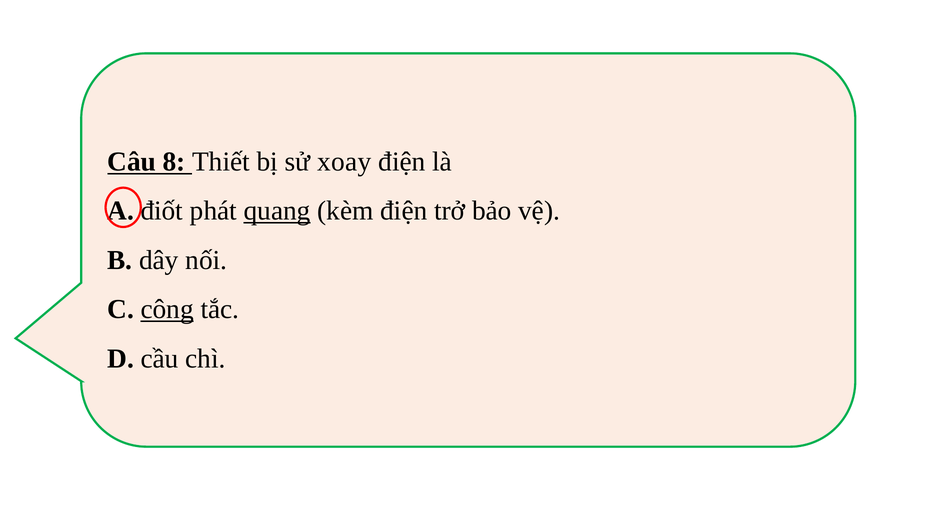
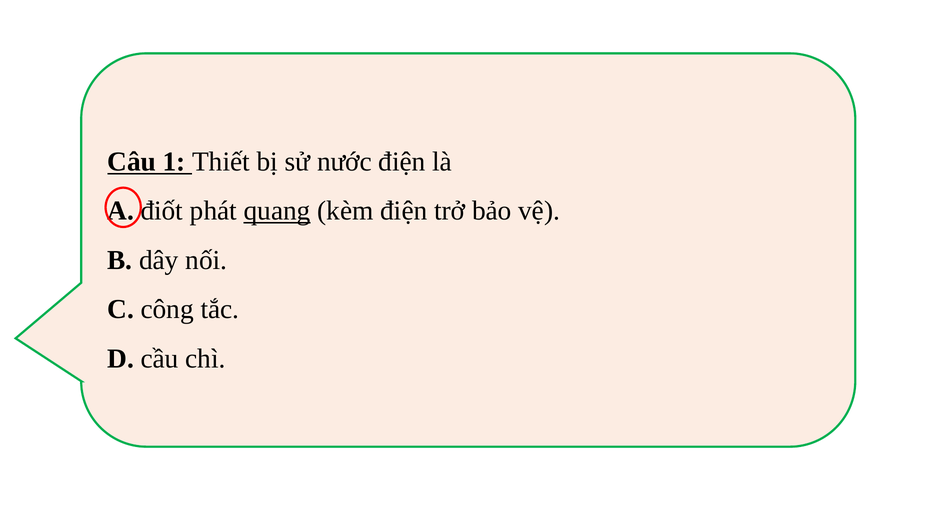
8: 8 -> 1
xoay: xoay -> nước
công underline: present -> none
